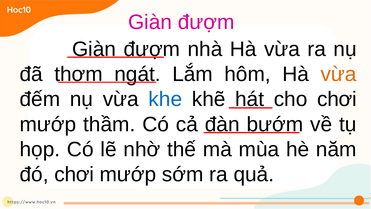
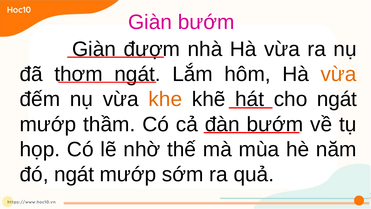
đượm at (206, 22): đượm -> bướm
khe colour: blue -> orange
cho chơi: chơi -> ngát
đó chơi: chơi -> ngát
